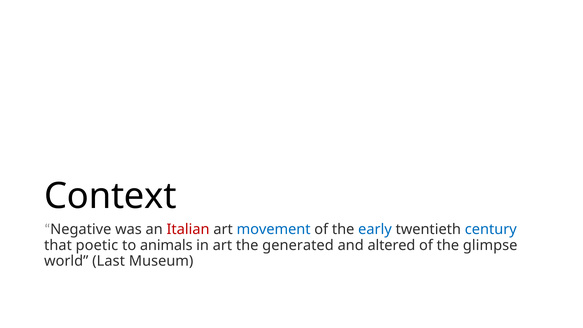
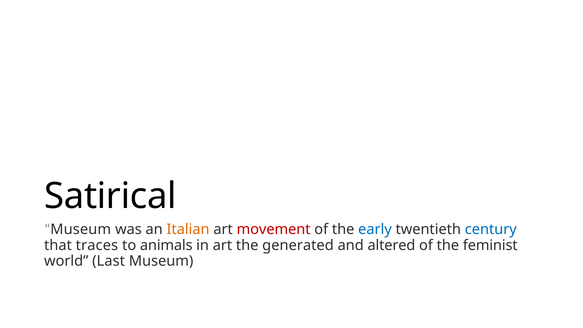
Context: Context -> Satirical
Negative at (81, 229): Negative -> Museum
Italian colour: red -> orange
movement colour: blue -> red
poetic: poetic -> traces
glimpse: glimpse -> feminist
